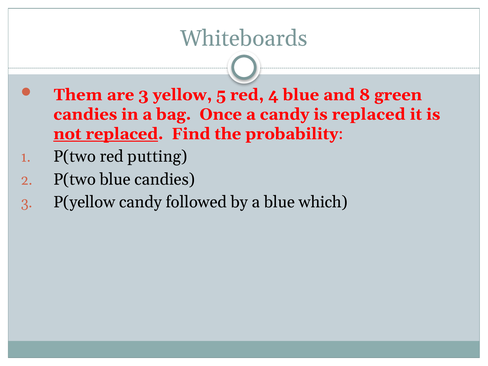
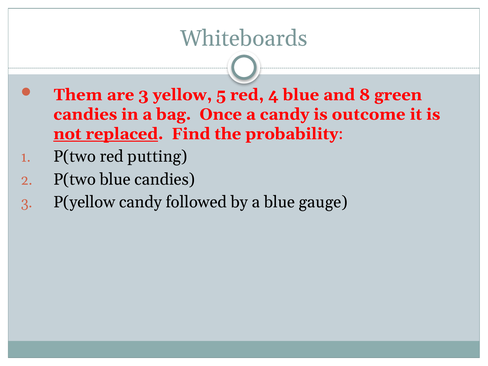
is replaced: replaced -> outcome
which: which -> gauge
